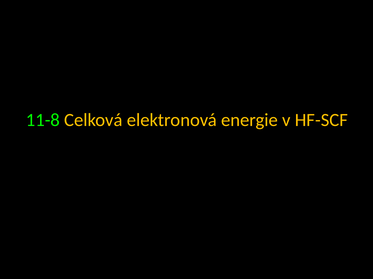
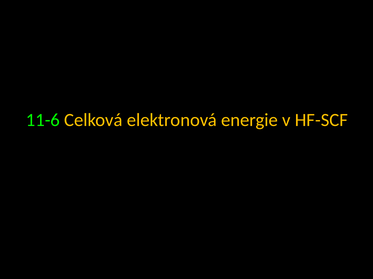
11-8: 11-8 -> 11-6
